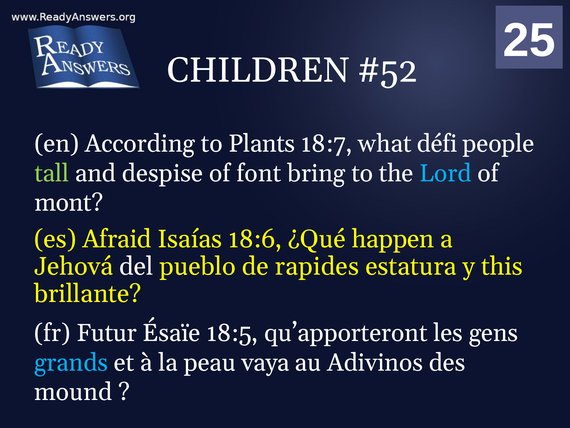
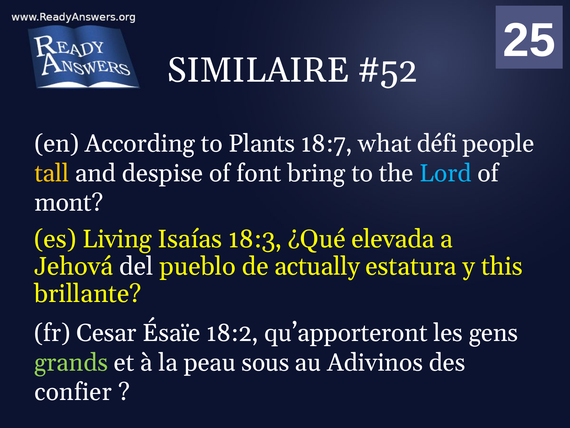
CHILDREN: CHILDREN -> SIMILAIRE
tall colour: light green -> yellow
Afraid: Afraid -> Living
18:6: 18:6 -> 18:3
happen: happen -> elevada
rapides: rapides -> actually
Futur: Futur -> Cesar
18:5: 18:5 -> 18:2
grands colour: light blue -> light green
vaya: vaya -> sous
mound: mound -> confier
